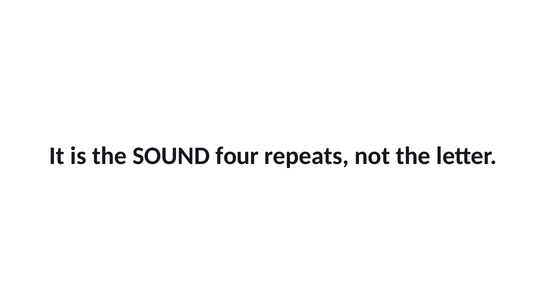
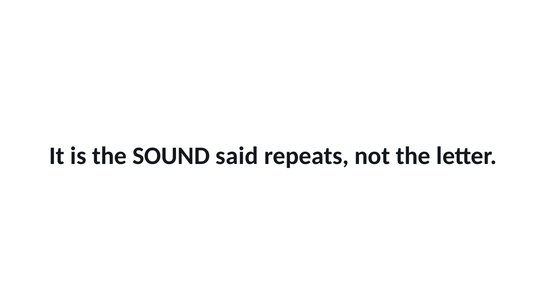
four: four -> said
